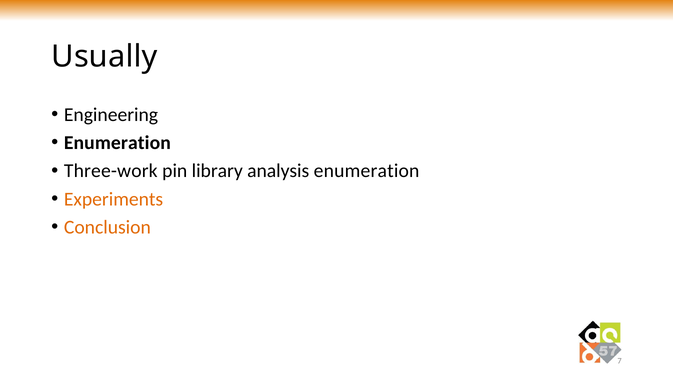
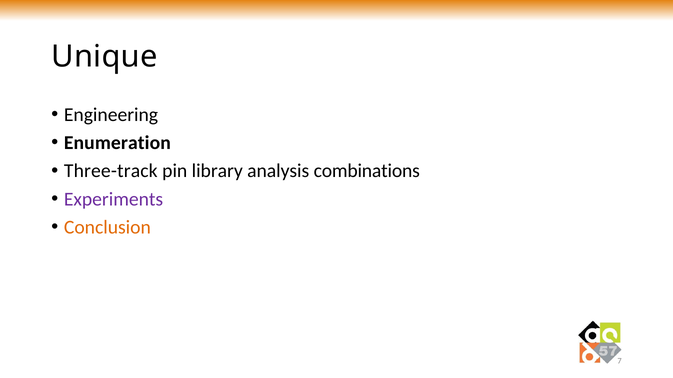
Usually: Usually -> Unique
Three-work: Three-work -> Three-track
analysis enumeration: enumeration -> combinations
Experiments colour: orange -> purple
